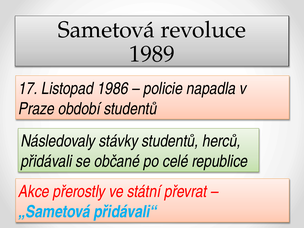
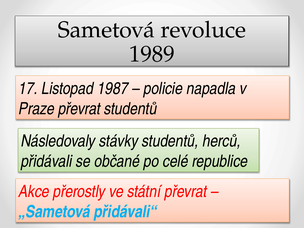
1986: 1986 -> 1987
Praze období: období -> převrat
